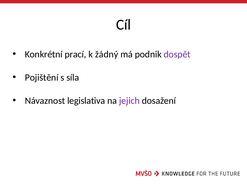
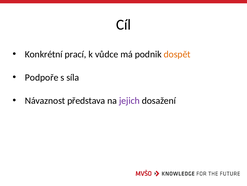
žádný: žádný -> vůdce
dospět colour: purple -> orange
Pojištění: Pojištění -> Podpoře
legislativa: legislativa -> představa
